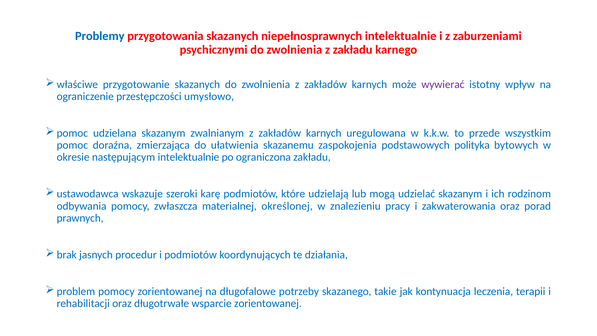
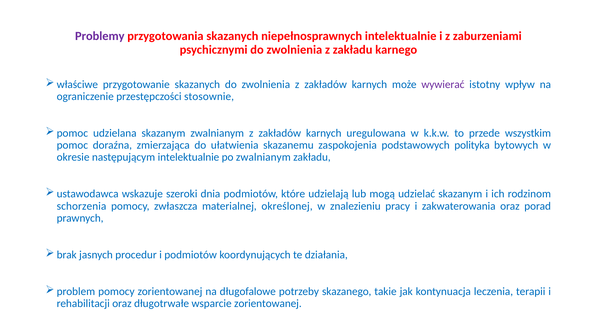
Problemy colour: blue -> purple
umysłowo: umysłowo -> stosownie
po ograniczona: ograniczona -> zwalnianym
karę: karę -> dnia
odbywania: odbywania -> schorzenia
